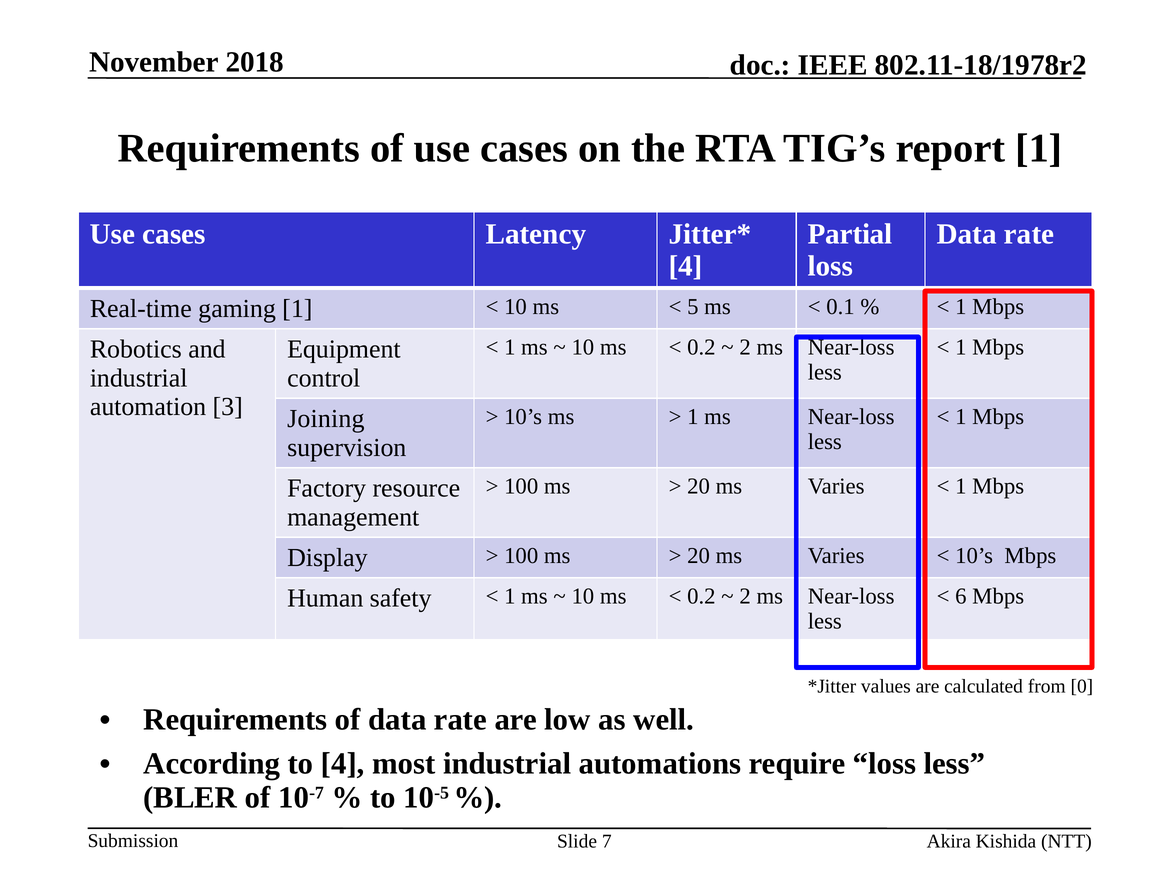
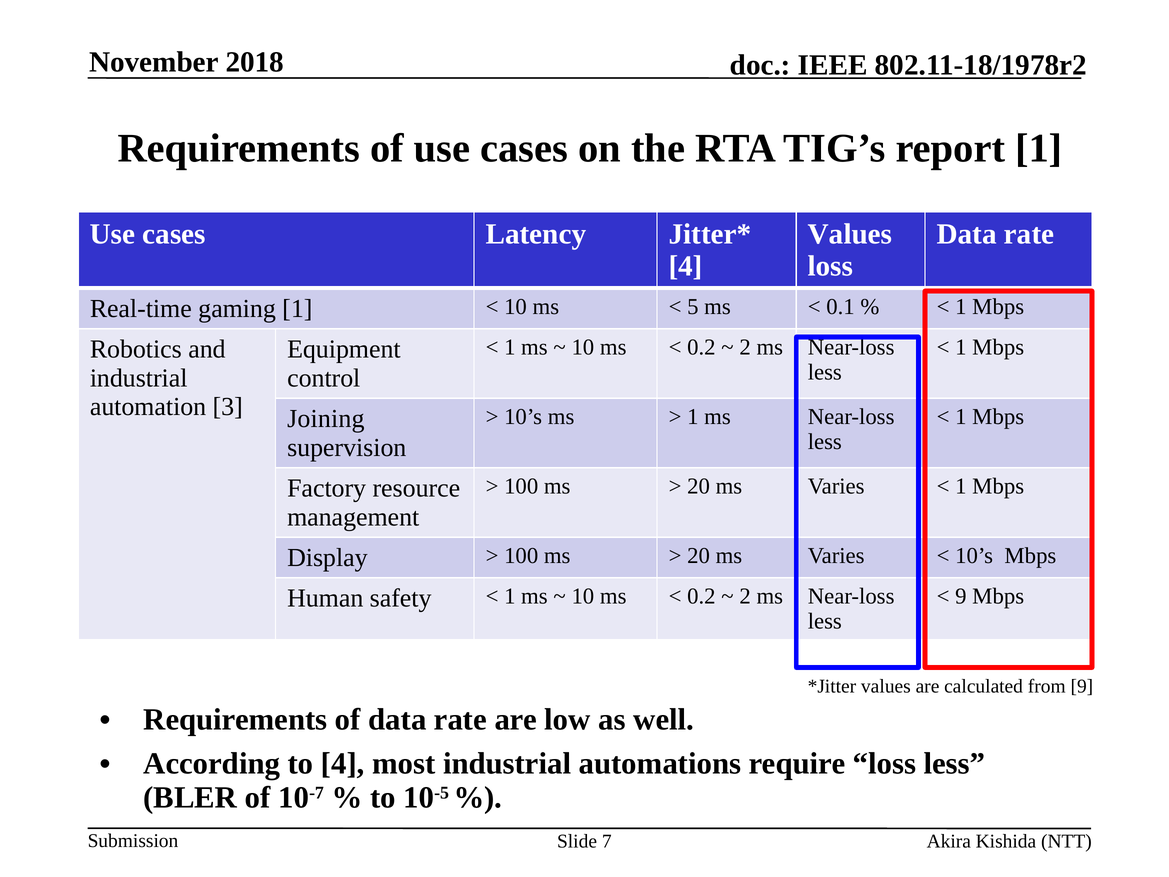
Partial at (850, 234): Partial -> Values
6 at (961, 596): 6 -> 9
from 0: 0 -> 9
